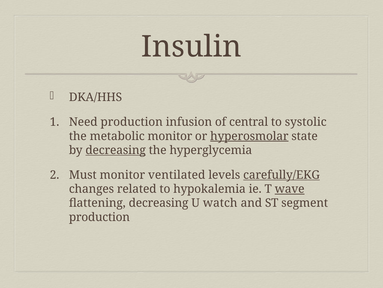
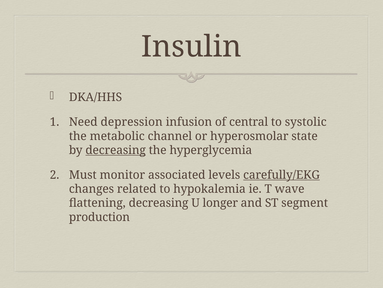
Need production: production -> depression
metabolic monitor: monitor -> channel
hyperosmolar underline: present -> none
ventilated: ventilated -> associated
wave underline: present -> none
watch: watch -> longer
